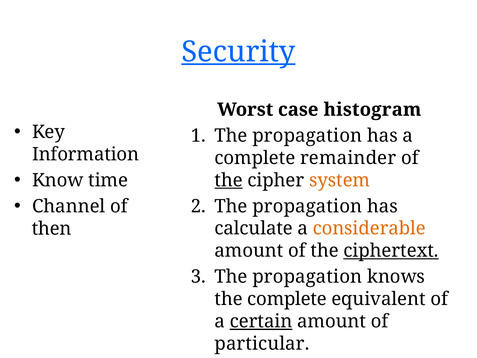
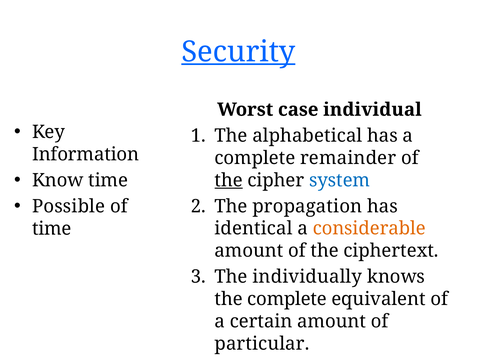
histogram: histogram -> individual
propagation at (307, 136): propagation -> alphabetical
system colour: orange -> blue
Channel: Channel -> Possible
calculate: calculate -> identical
then at (52, 229): then -> time
ciphertext underline: present -> none
propagation at (307, 277): propagation -> individually
certain underline: present -> none
